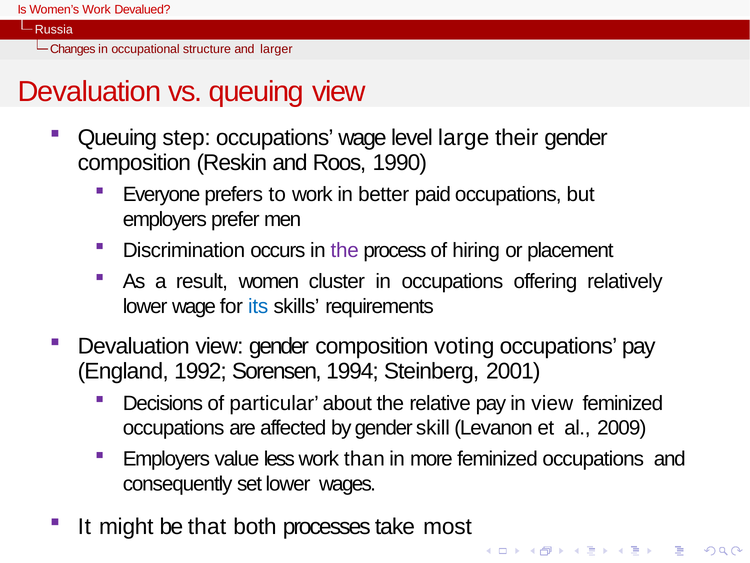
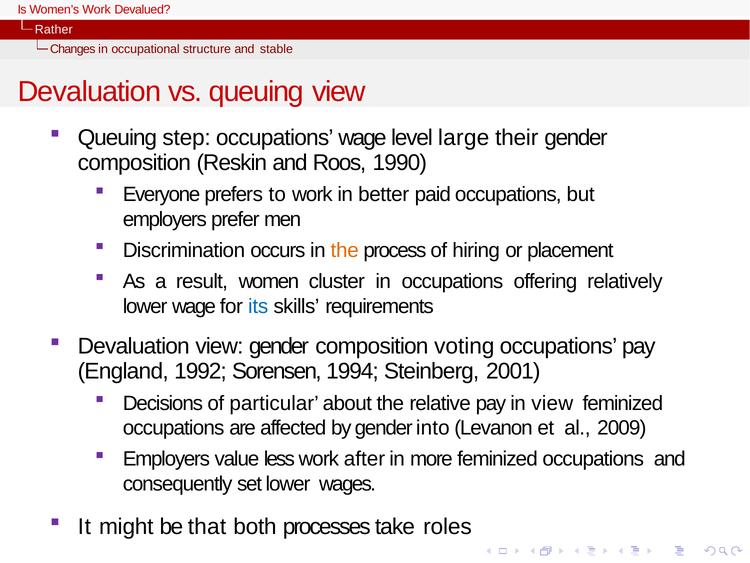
Russia: Russia -> Rather
larger: larger -> stable
the at (345, 250) colour: purple -> orange
skill: skill -> into
than: than -> after
most: most -> roles
